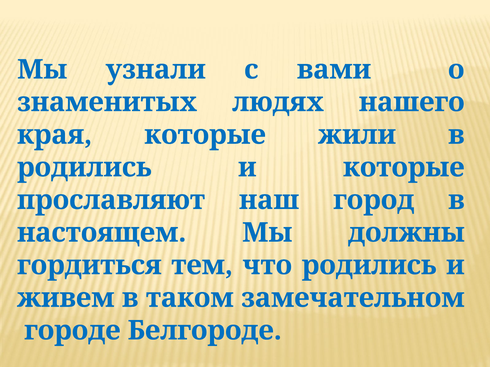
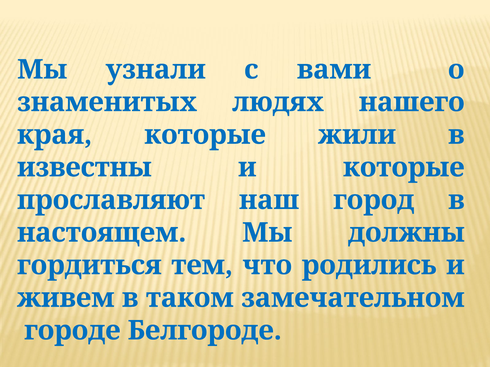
родились at (84, 168): родились -> известны
